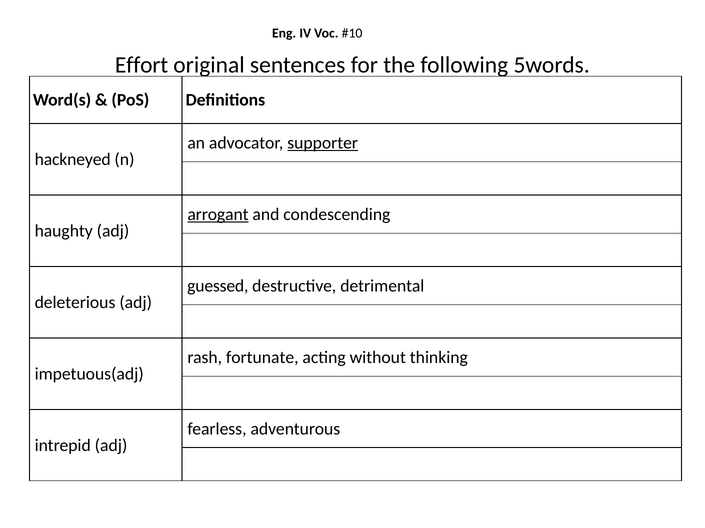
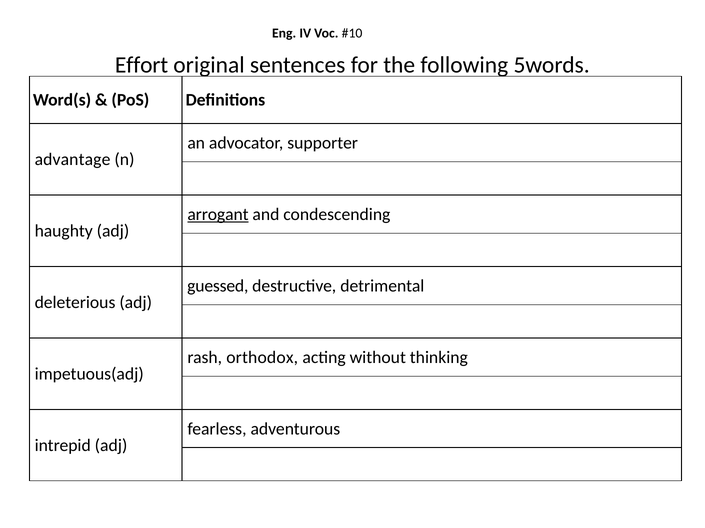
supporter underline: present -> none
hackneyed: hackneyed -> advantage
fortunate: fortunate -> orthodox
